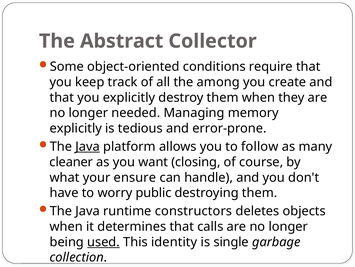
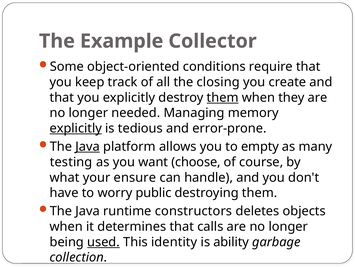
Abstract: Abstract -> Example
among: among -> closing
them at (223, 97) underline: none -> present
explicitly at (76, 128) underline: none -> present
follow: follow -> empty
cleaner: cleaner -> testing
closing: closing -> choose
single: single -> ability
